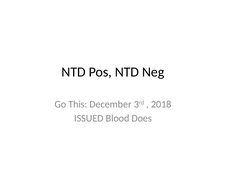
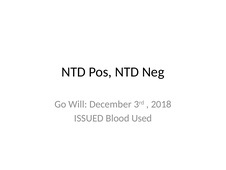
This: This -> Will
Does: Does -> Used
